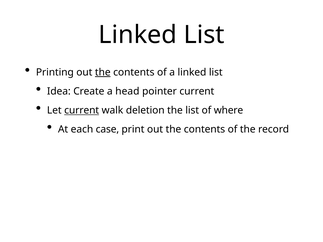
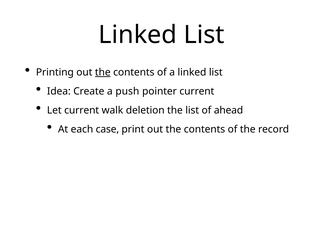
head: head -> push
current at (82, 110) underline: present -> none
where: where -> ahead
